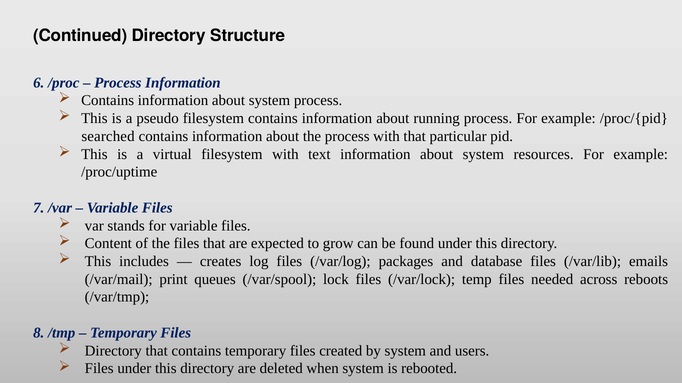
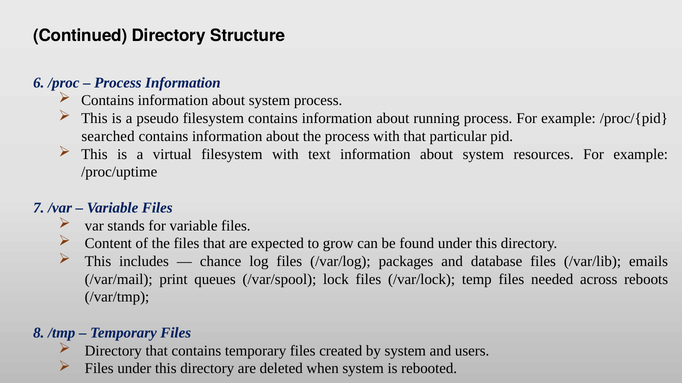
creates: creates -> chance
